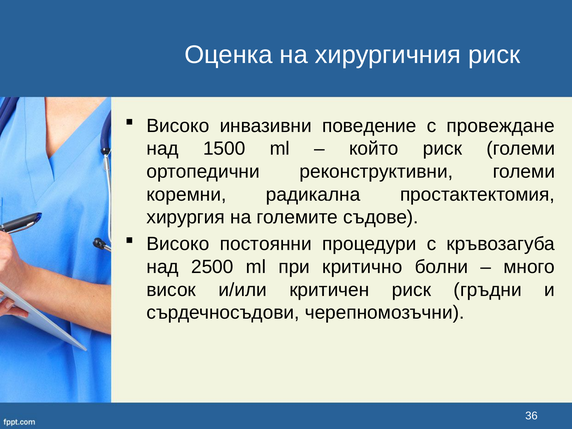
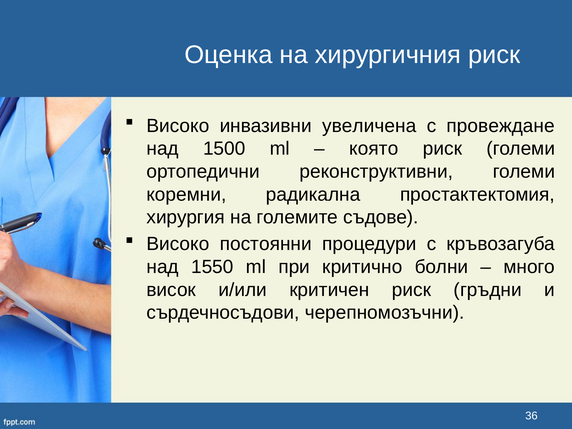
поведение: поведение -> увеличена
който: който -> която
2500: 2500 -> 1550
